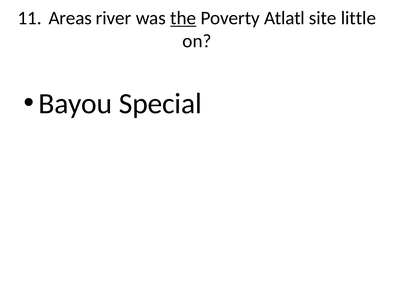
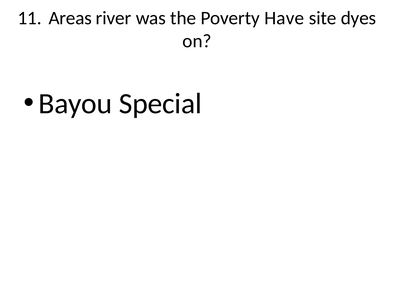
the underline: present -> none
Atlatl: Atlatl -> Have
little: little -> dyes
